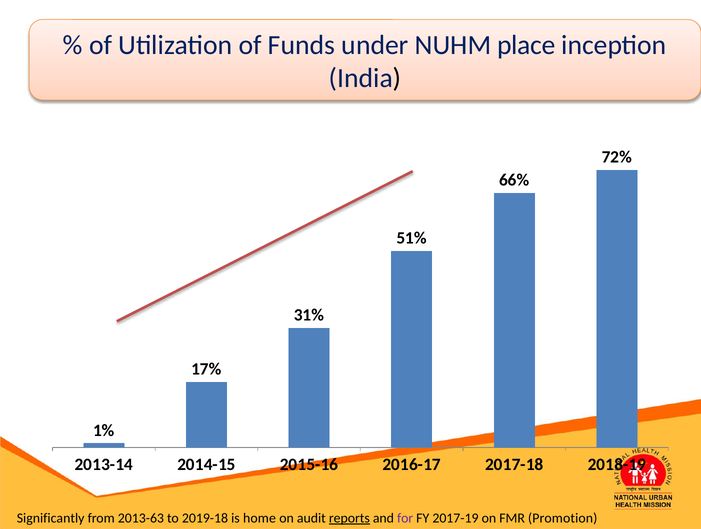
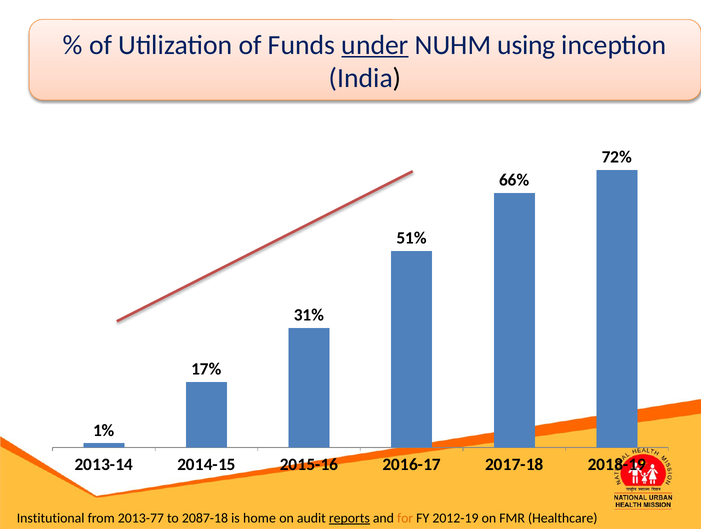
under underline: none -> present
place: place -> using
Significantly: Significantly -> Institutional
2013-63: 2013-63 -> 2013-77
2019-18: 2019-18 -> 2087-18
for colour: purple -> orange
2017-19: 2017-19 -> 2012-19
Promotion: Promotion -> Healthcare
